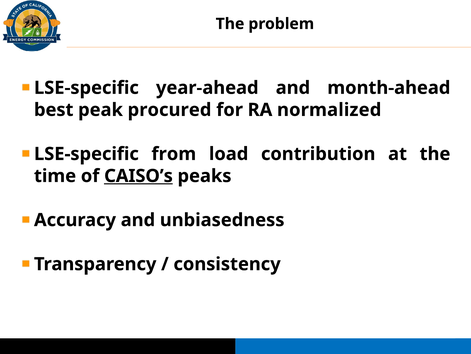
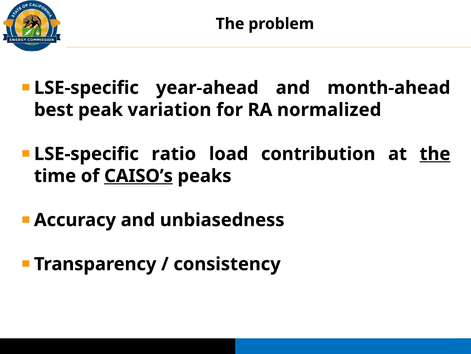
procured: procured -> variation
from: from -> ratio
the at (435, 154) underline: none -> present
